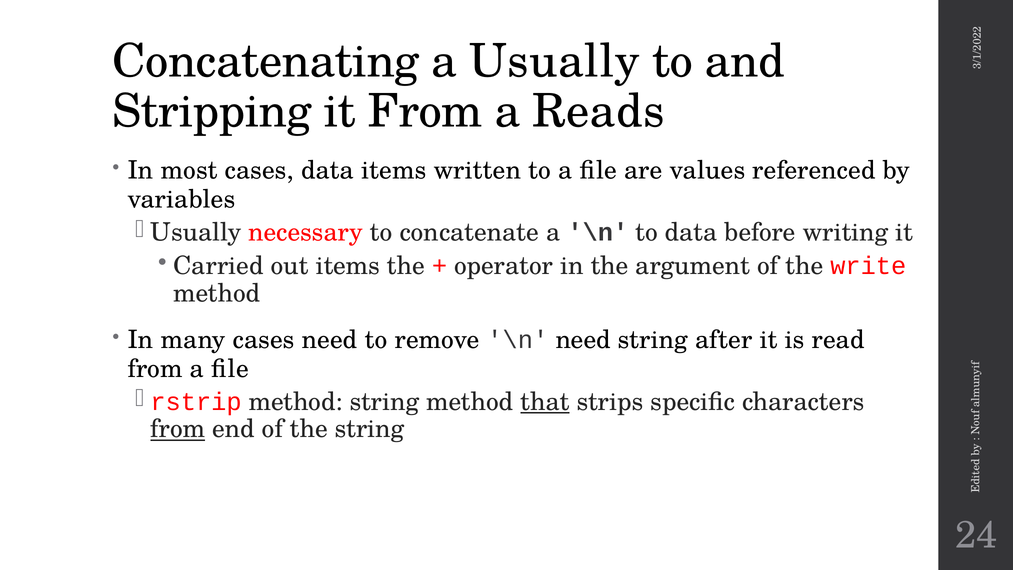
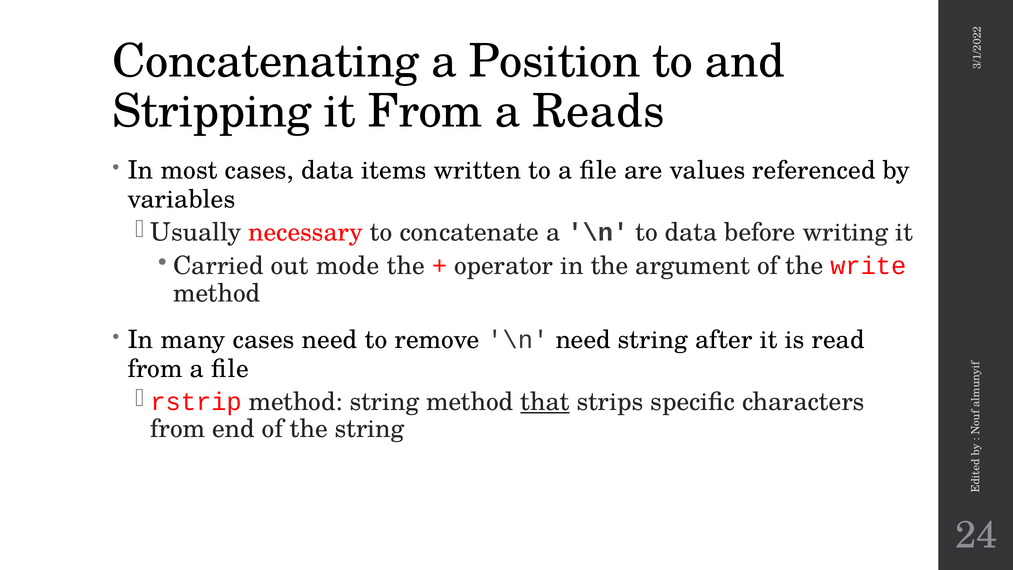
a Usually: Usually -> Position
out items: items -> mode
from at (178, 429) underline: present -> none
